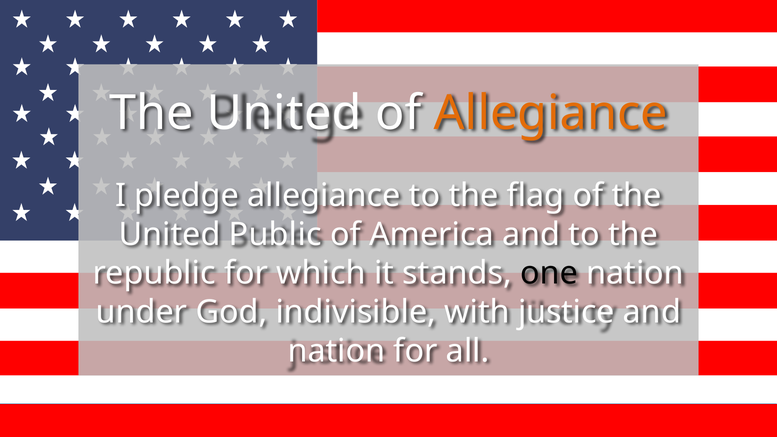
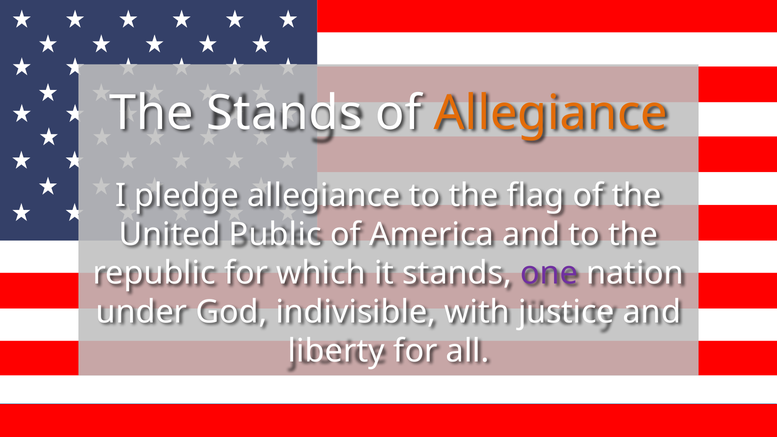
United at (284, 113): United -> Stands
one colour: black -> purple
nation at (336, 351): nation -> liberty
